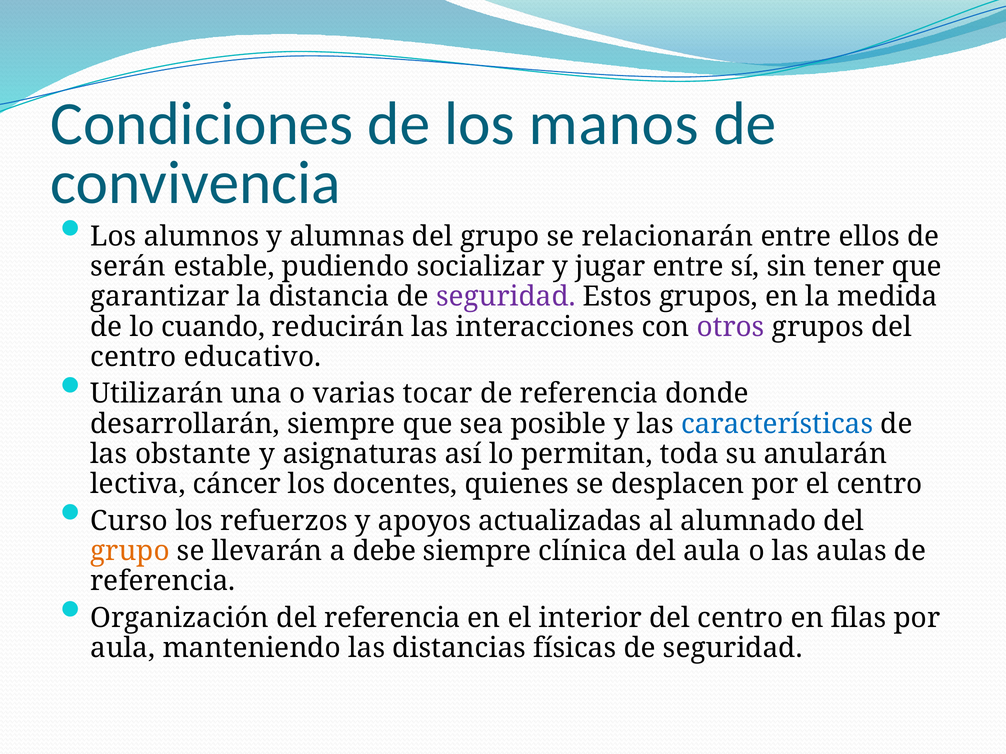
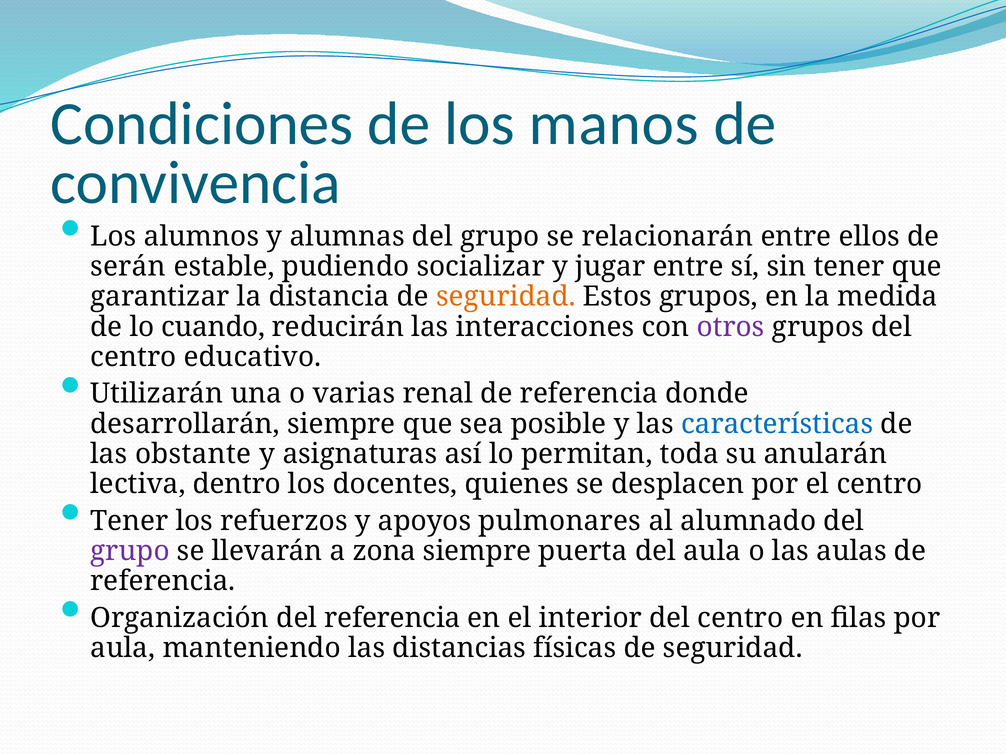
seguridad at (506, 297) colour: purple -> orange
tocar: tocar -> renal
cáncer: cáncer -> dentro
Curso at (129, 521): Curso -> Tener
actualizadas: actualizadas -> pulmonares
grupo at (130, 551) colour: orange -> purple
debe: debe -> zona
clínica: clínica -> puerta
